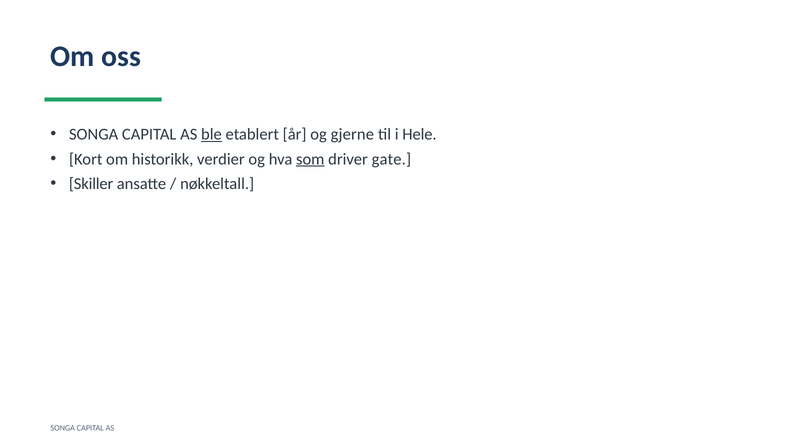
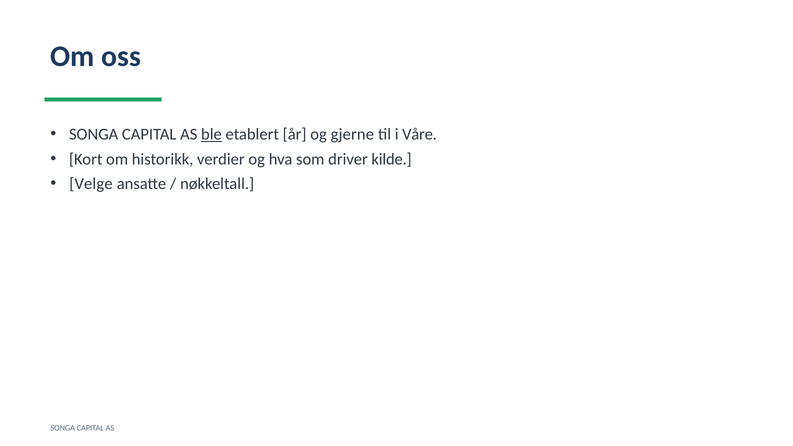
Hele: Hele -> Våre
som underline: present -> none
gate: gate -> kilde
Skiller: Skiller -> Velge
